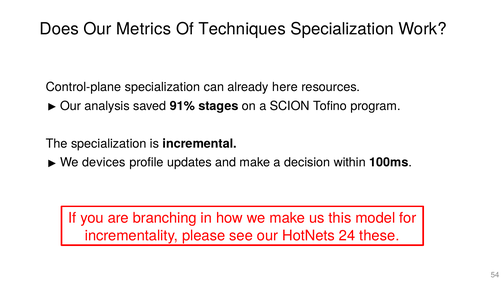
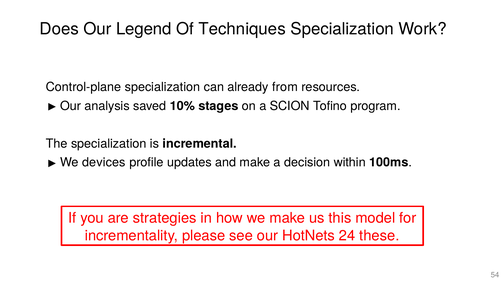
Metrics: Metrics -> Legend
here: here -> from
91%: 91% -> 10%
branching: branching -> strategies
